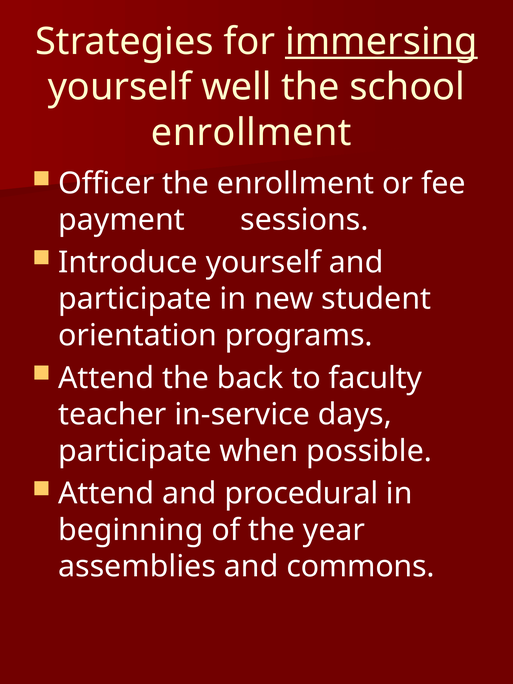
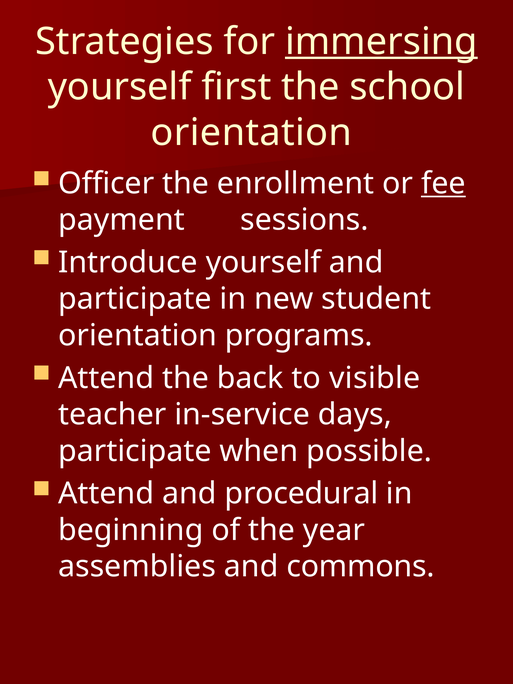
well: well -> first
enrollment at (251, 133): enrollment -> orientation
fee underline: none -> present
faculty: faculty -> visible
